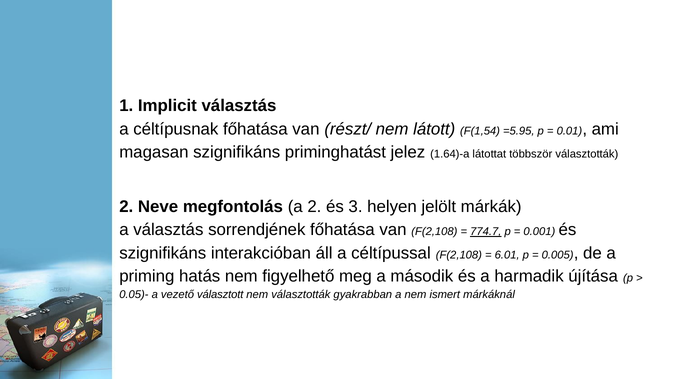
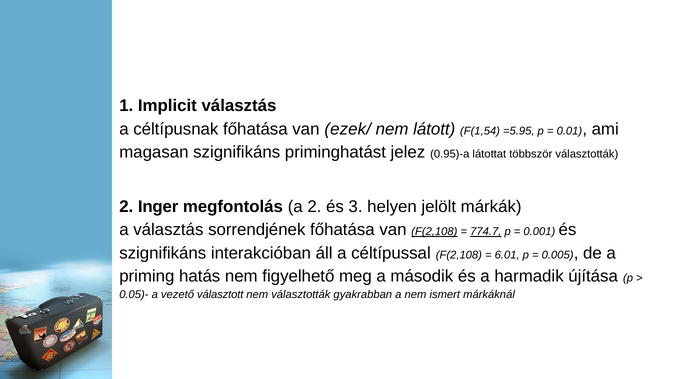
részt/: részt/ -> ezek/
1.64)-a: 1.64)-a -> 0.95)-a
Neve: Neve -> Inger
F(2,108 at (434, 232) underline: none -> present
